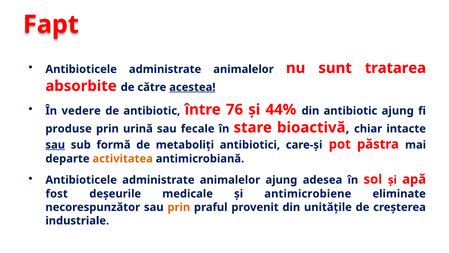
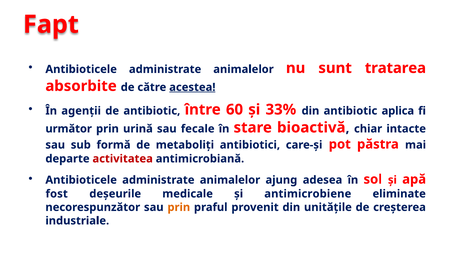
vedere: vedere -> agenții
76: 76 -> 60
44%: 44% -> 33%
antibiotic ajung: ajung -> aplica
produse: produse -> următor
sau at (55, 145) underline: present -> none
activitatea colour: orange -> red
